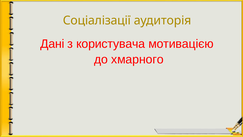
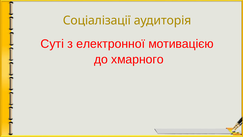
Дані: Дані -> Суті
користувача: користувача -> електронної
